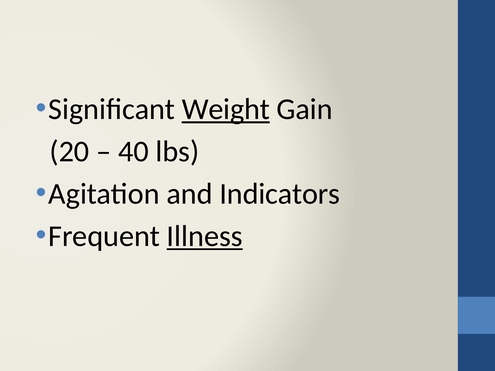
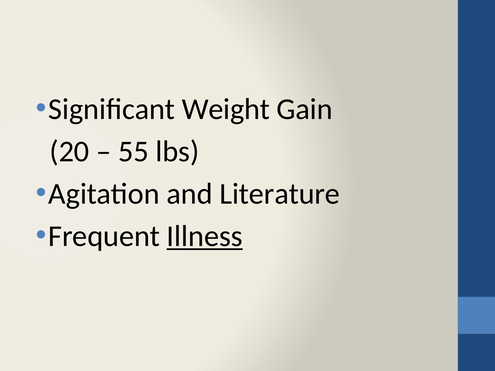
Weight underline: present -> none
40: 40 -> 55
Indicators: Indicators -> Literature
